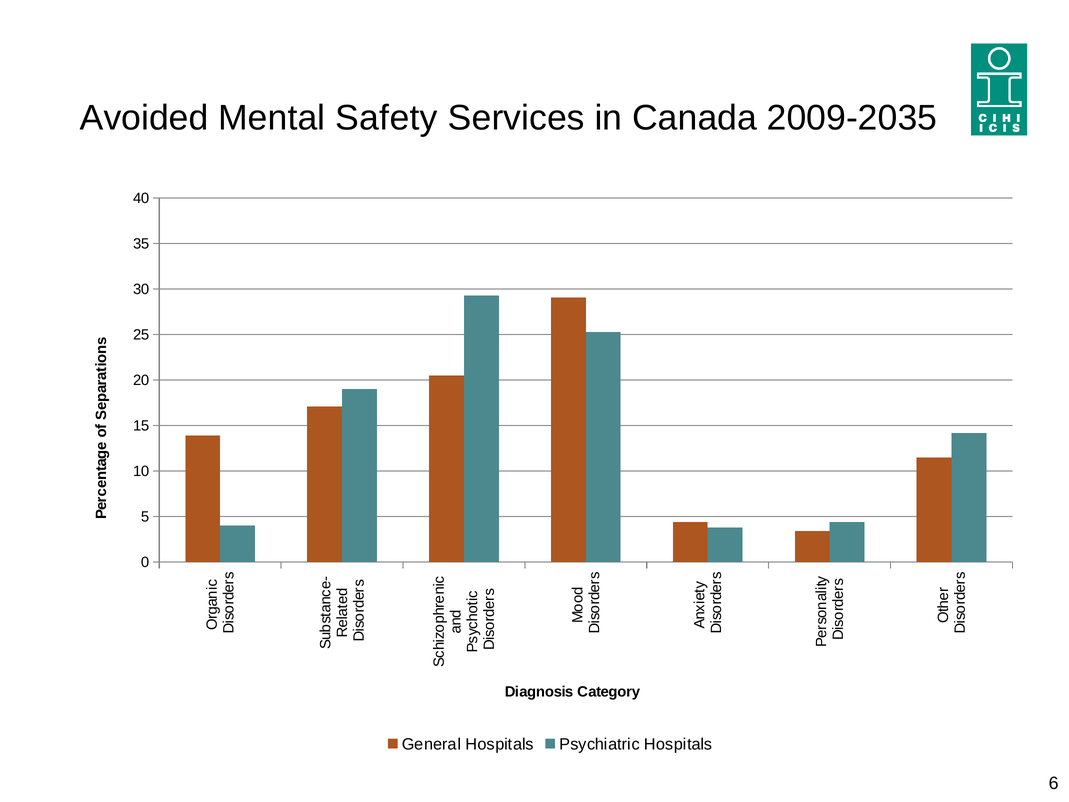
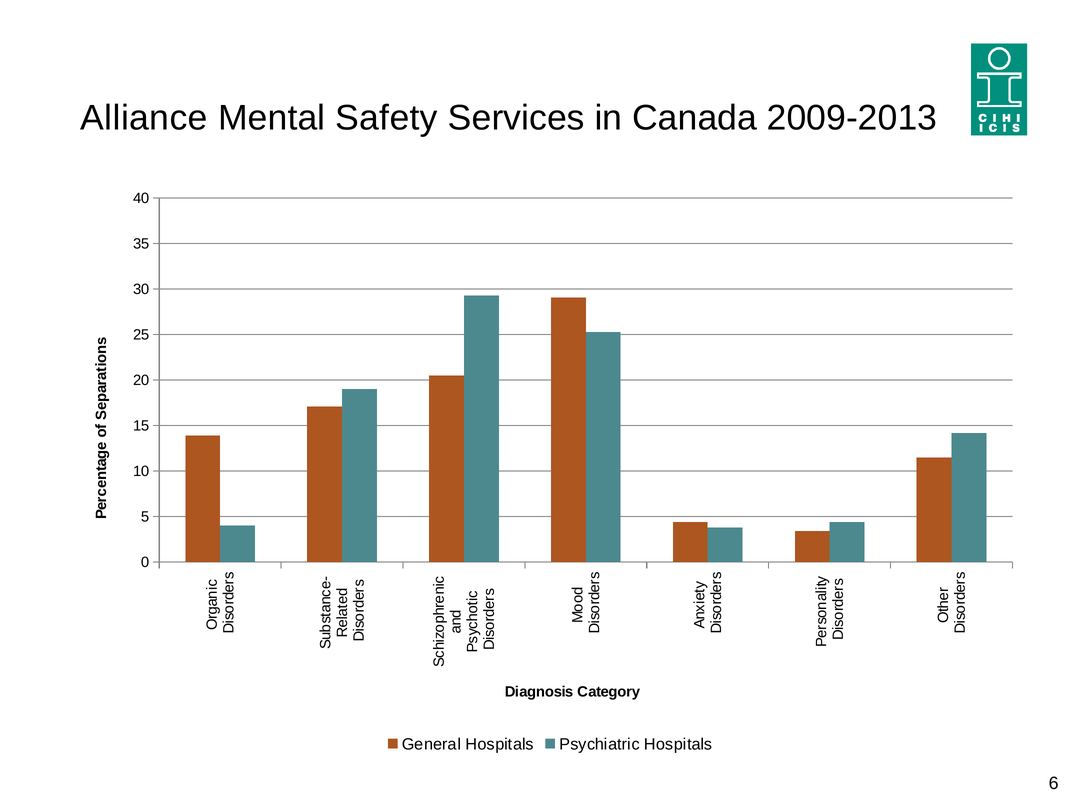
Avoided: Avoided -> Alliance
2009-2035: 2009-2035 -> 2009-2013
